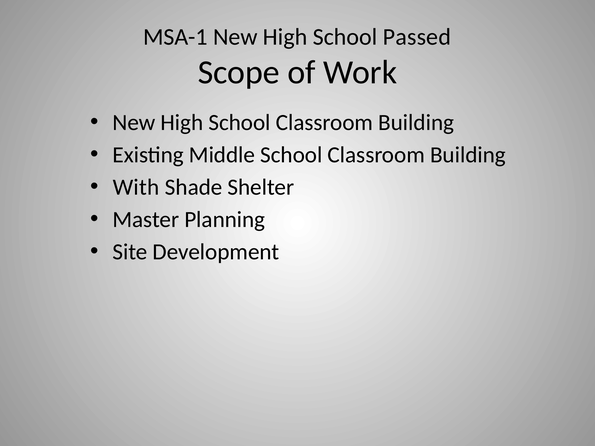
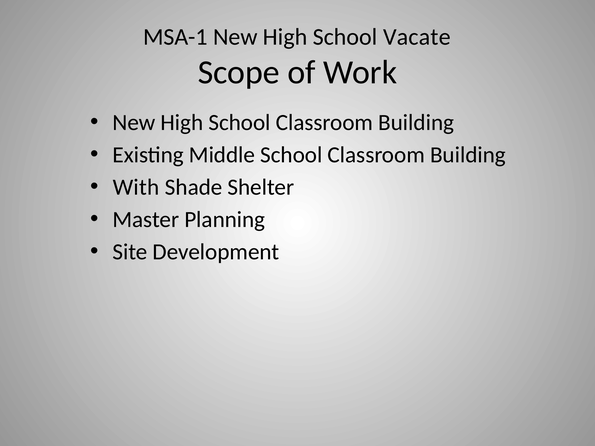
Passed: Passed -> Vacate
